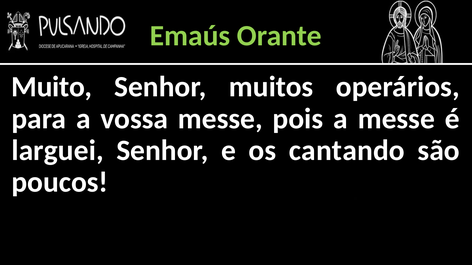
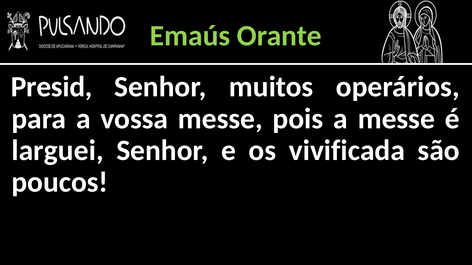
Muito: Muito -> Presid
cantando: cantando -> vivificada
